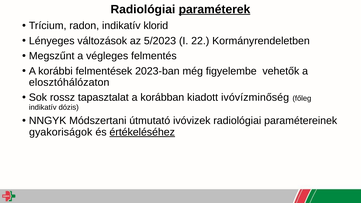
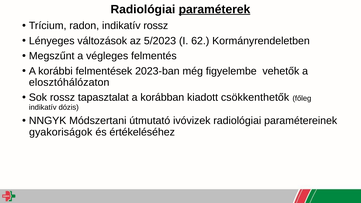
indikatív klorid: klorid -> rossz
22: 22 -> 62
ivóvízminőség: ivóvízminőség -> csökkenthetők
értékeléséhez underline: present -> none
